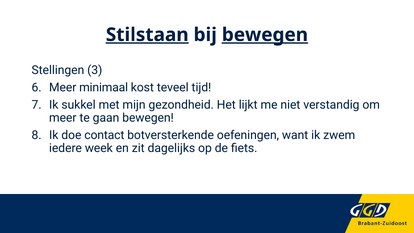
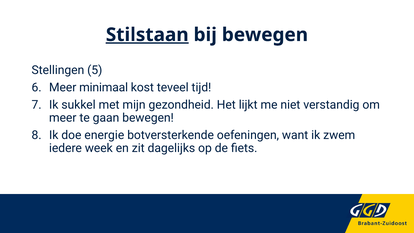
bewegen at (265, 35) underline: present -> none
3: 3 -> 5
contact: contact -> energie
